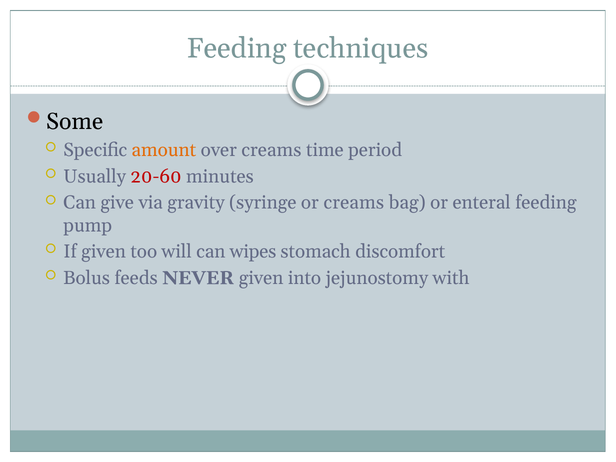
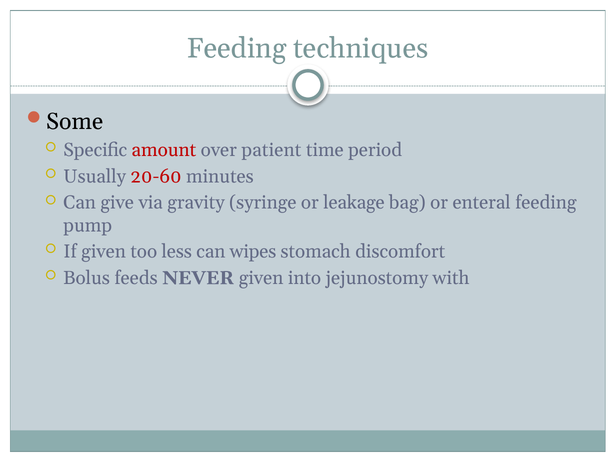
amount colour: orange -> red
over creams: creams -> patient
or creams: creams -> leakage
will: will -> less
